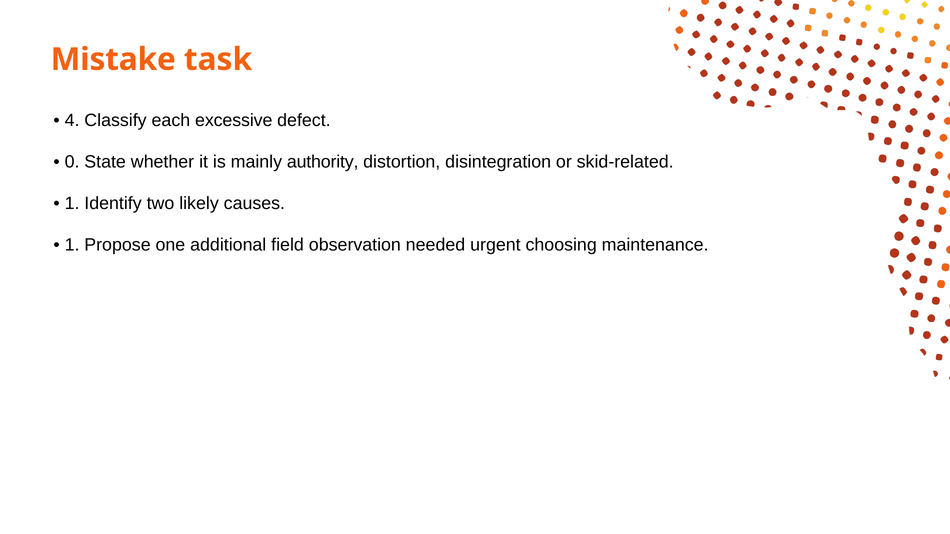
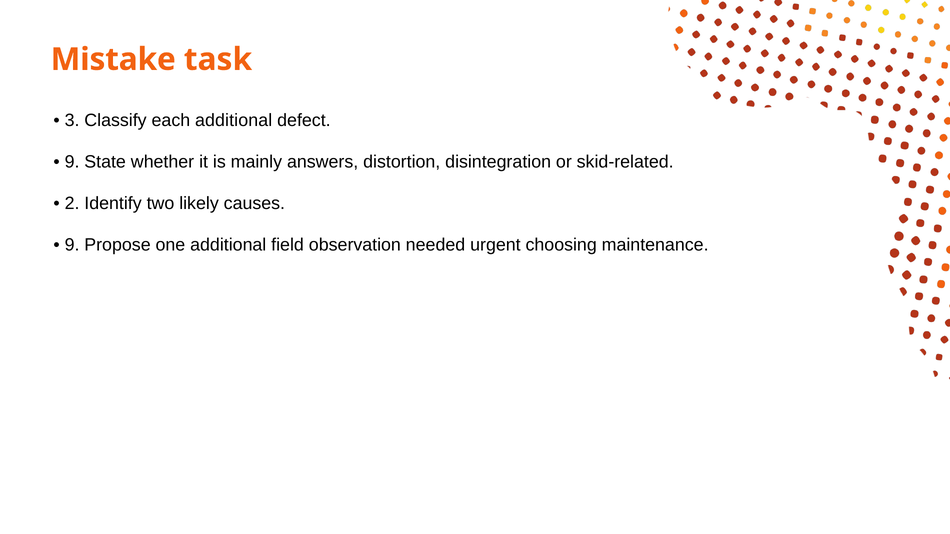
4: 4 -> 3
each excessive: excessive -> additional
0 at (72, 162): 0 -> 9
authority: authority -> answers
1 at (72, 203): 1 -> 2
1 at (72, 245): 1 -> 9
